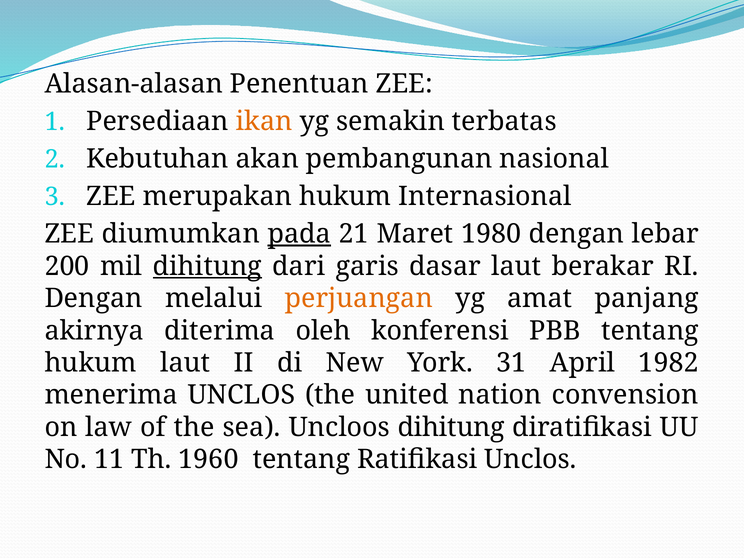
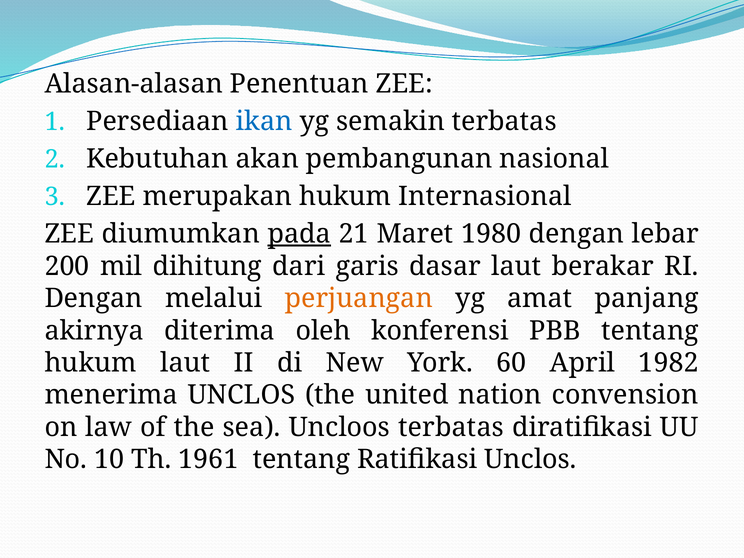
ikan colour: orange -> blue
dihitung at (207, 266) underline: present -> none
31: 31 -> 60
Uncloos dihitung: dihitung -> terbatas
11: 11 -> 10
1960: 1960 -> 1961
